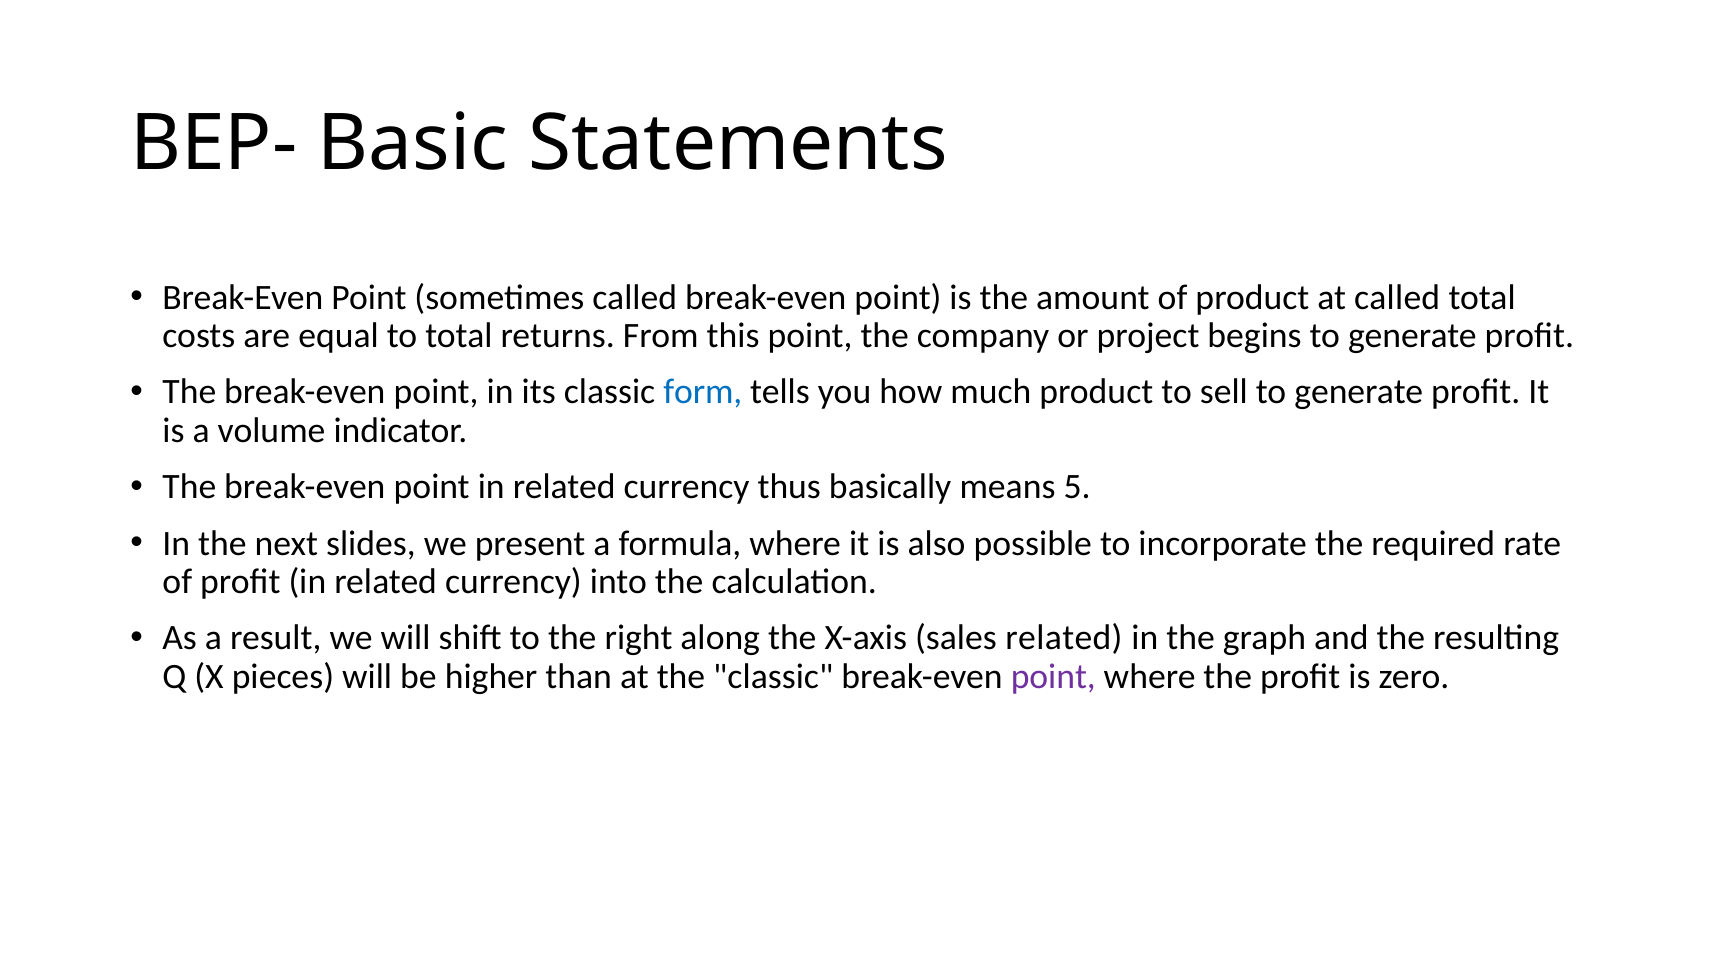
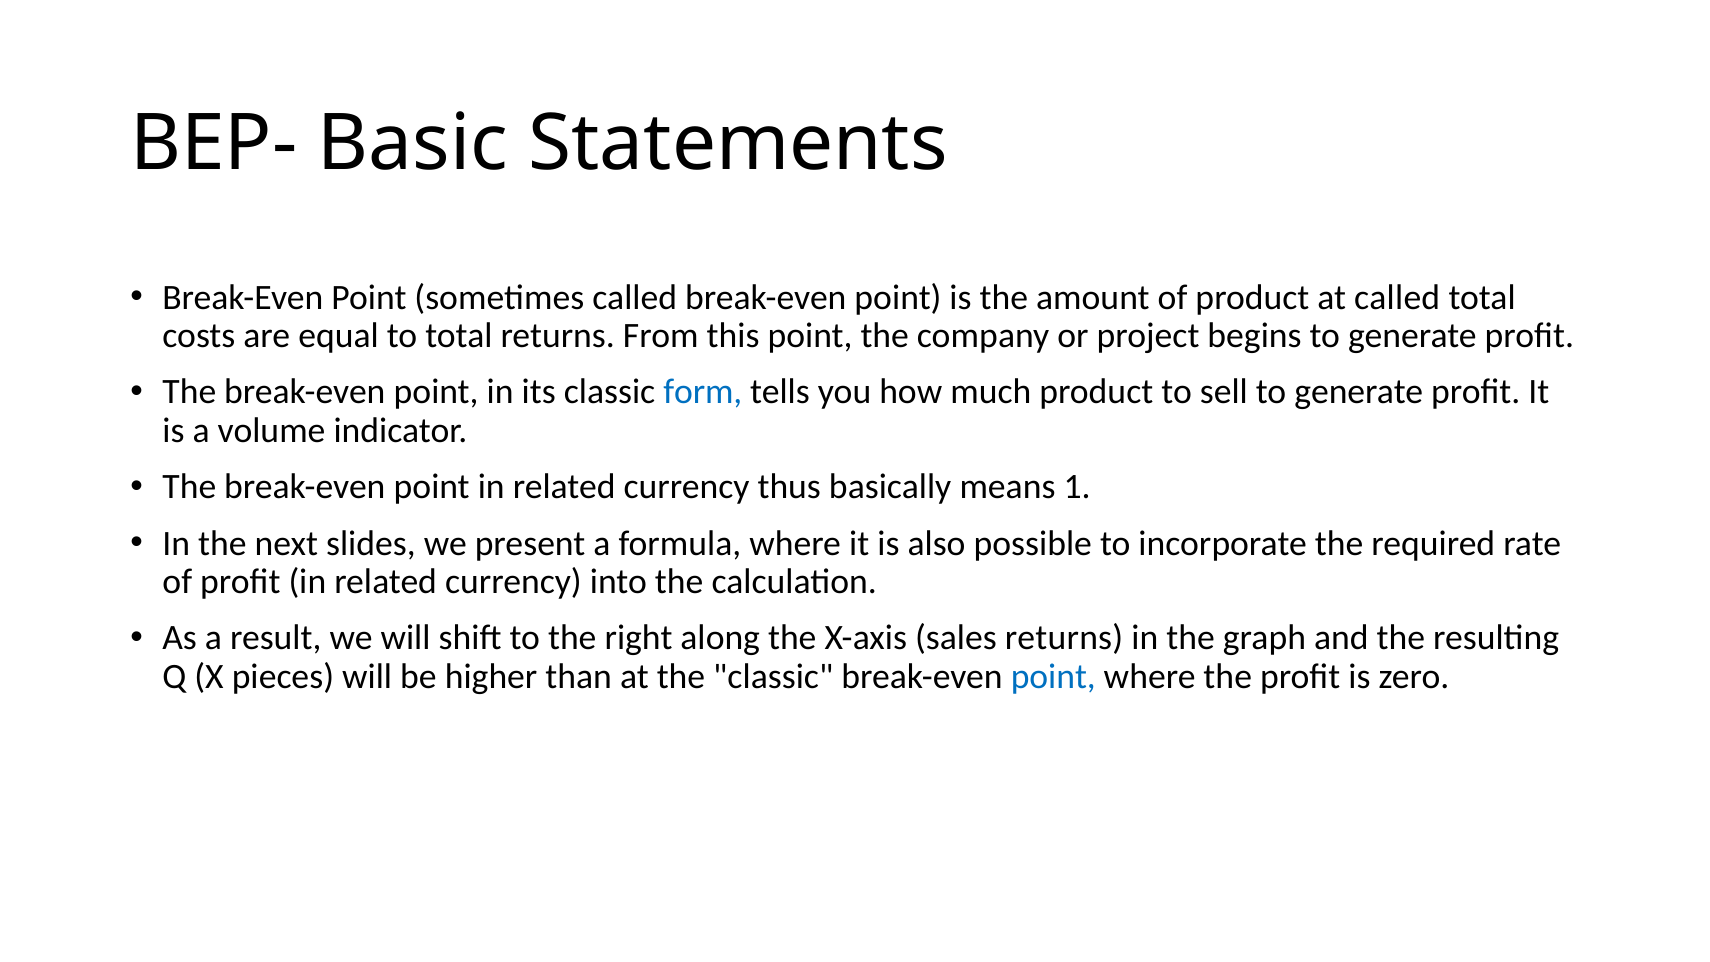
5: 5 -> 1
sales related: related -> returns
point at (1053, 676) colour: purple -> blue
